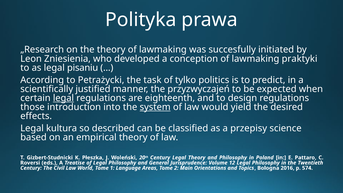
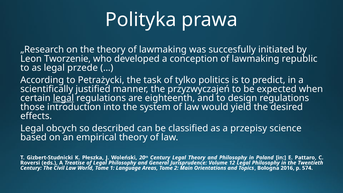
Zniesienia: Zniesienia -> Tworzenie
praktyki: praktyki -> republic
pisaniu: pisaniu -> przede
system underline: present -> none
kultura: kultura -> obcych
